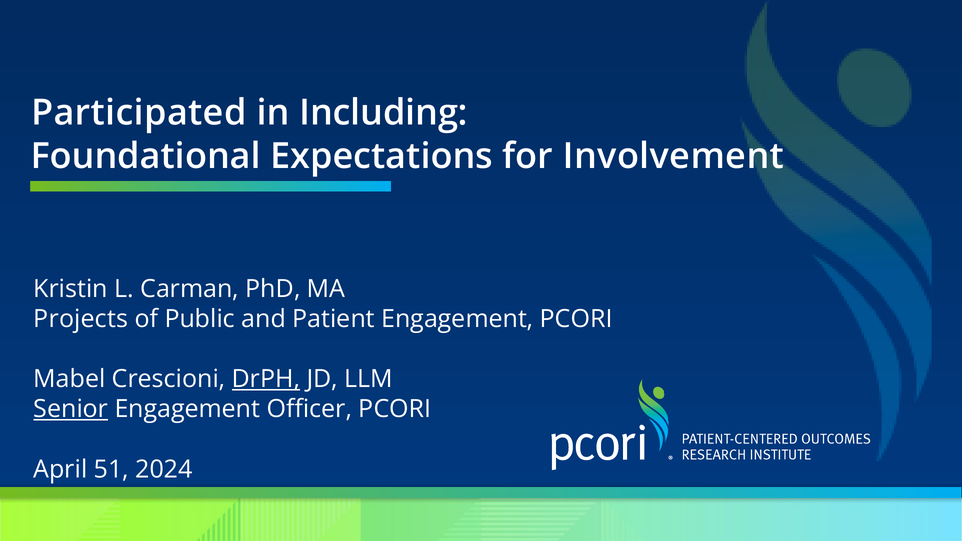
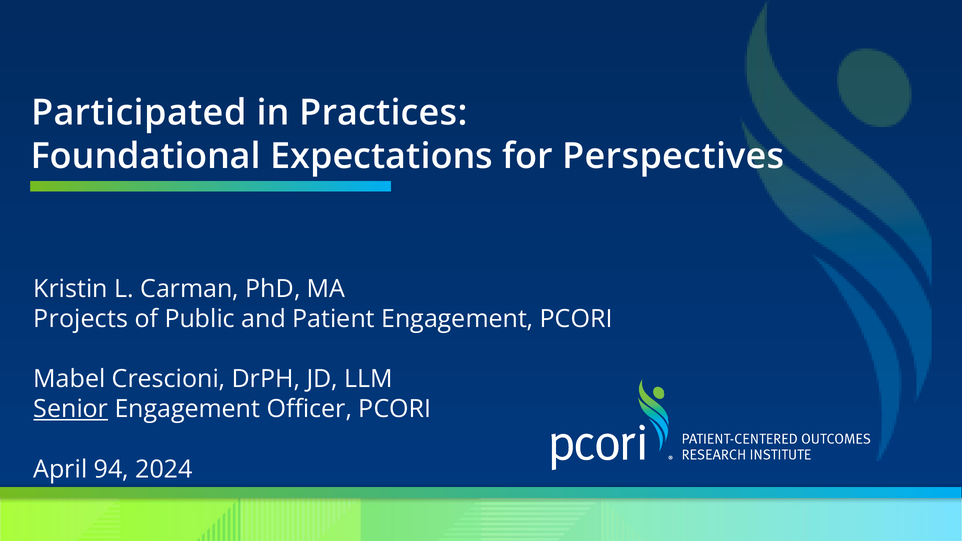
Including: Including -> Practices
Involvement: Involvement -> Perspectives
DrPH underline: present -> none
51: 51 -> 94
